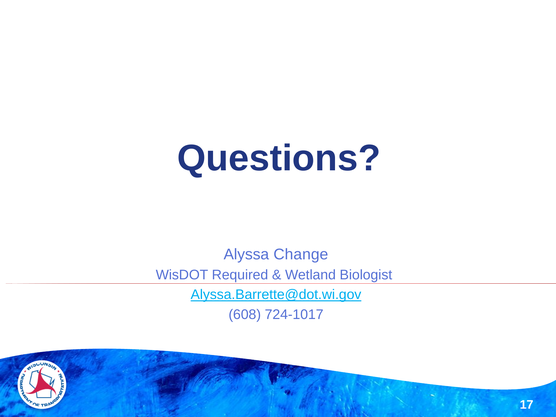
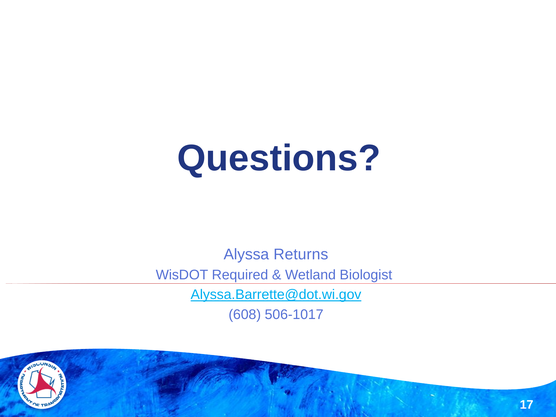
Change: Change -> Returns
724-1017: 724-1017 -> 506-1017
